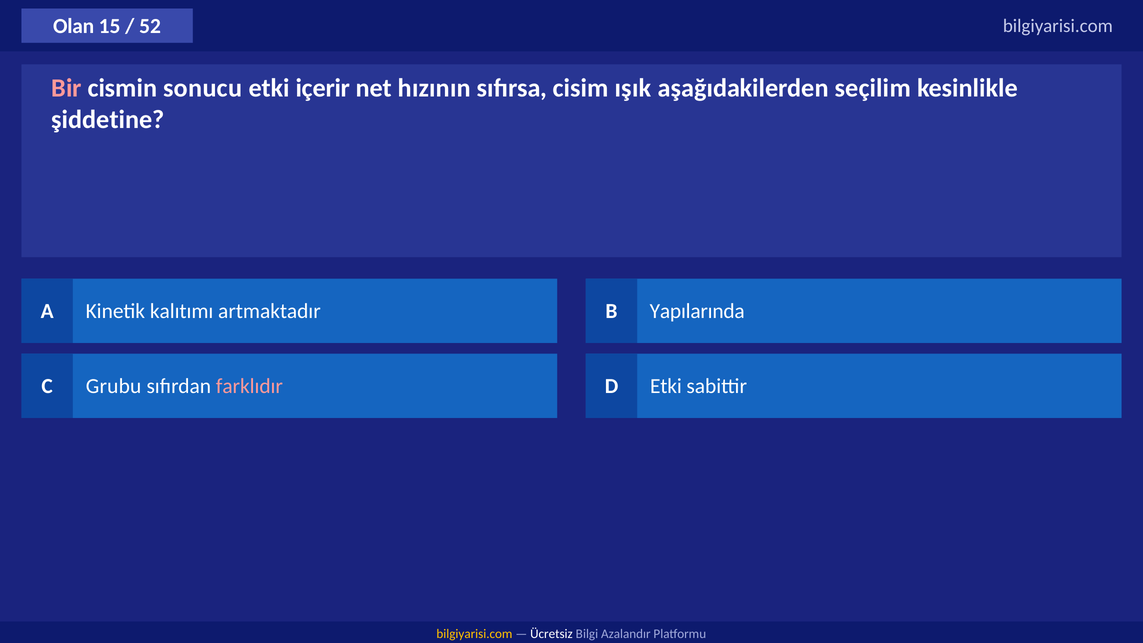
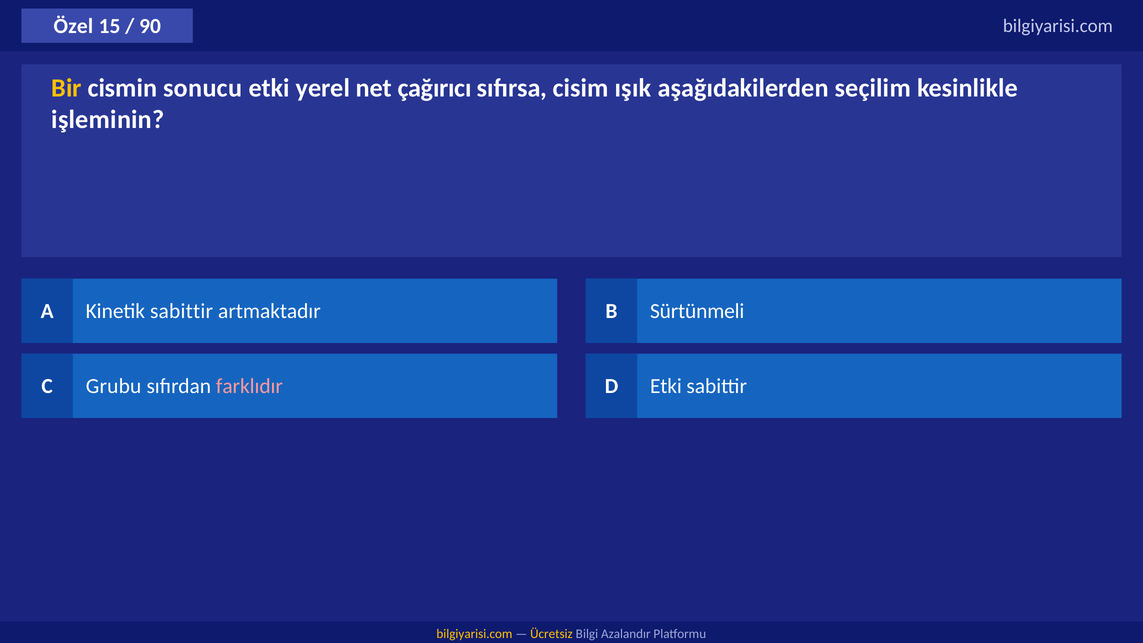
Olan: Olan -> Özel
52: 52 -> 90
Bir colour: pink -> yellow
içerir: içerir -> yerel
hızının: hızının -> çağırıcı
şiddetine: şiddetine -> işleminin
Kinetik kalıtımı: kalıtımı -> sabittir
Yapılarında: Yapılarında -> Sürtünmeli
Ücretsiz colour: white -> yellow
